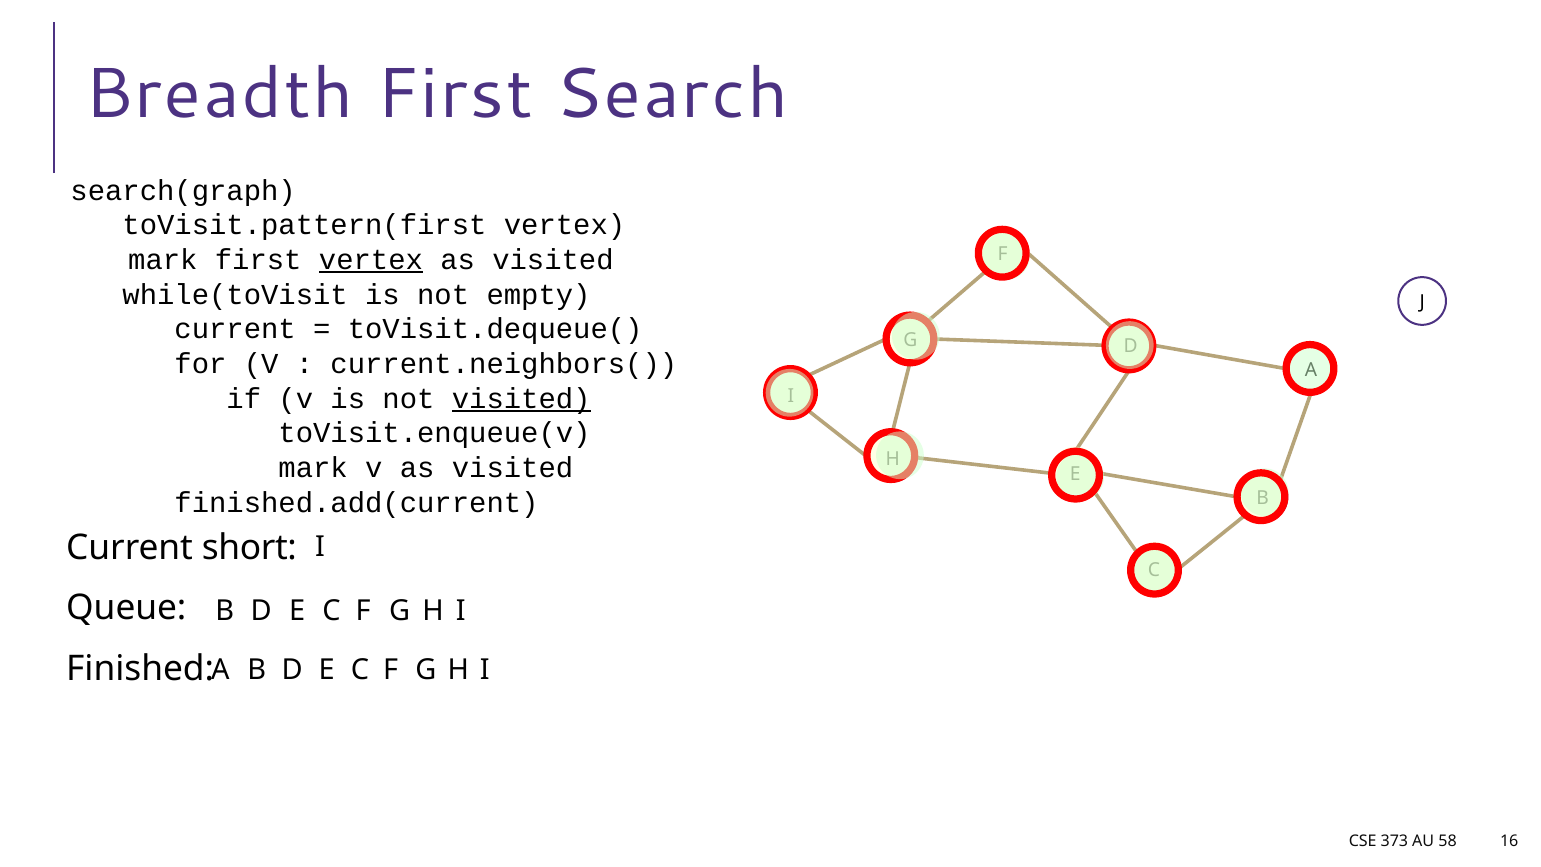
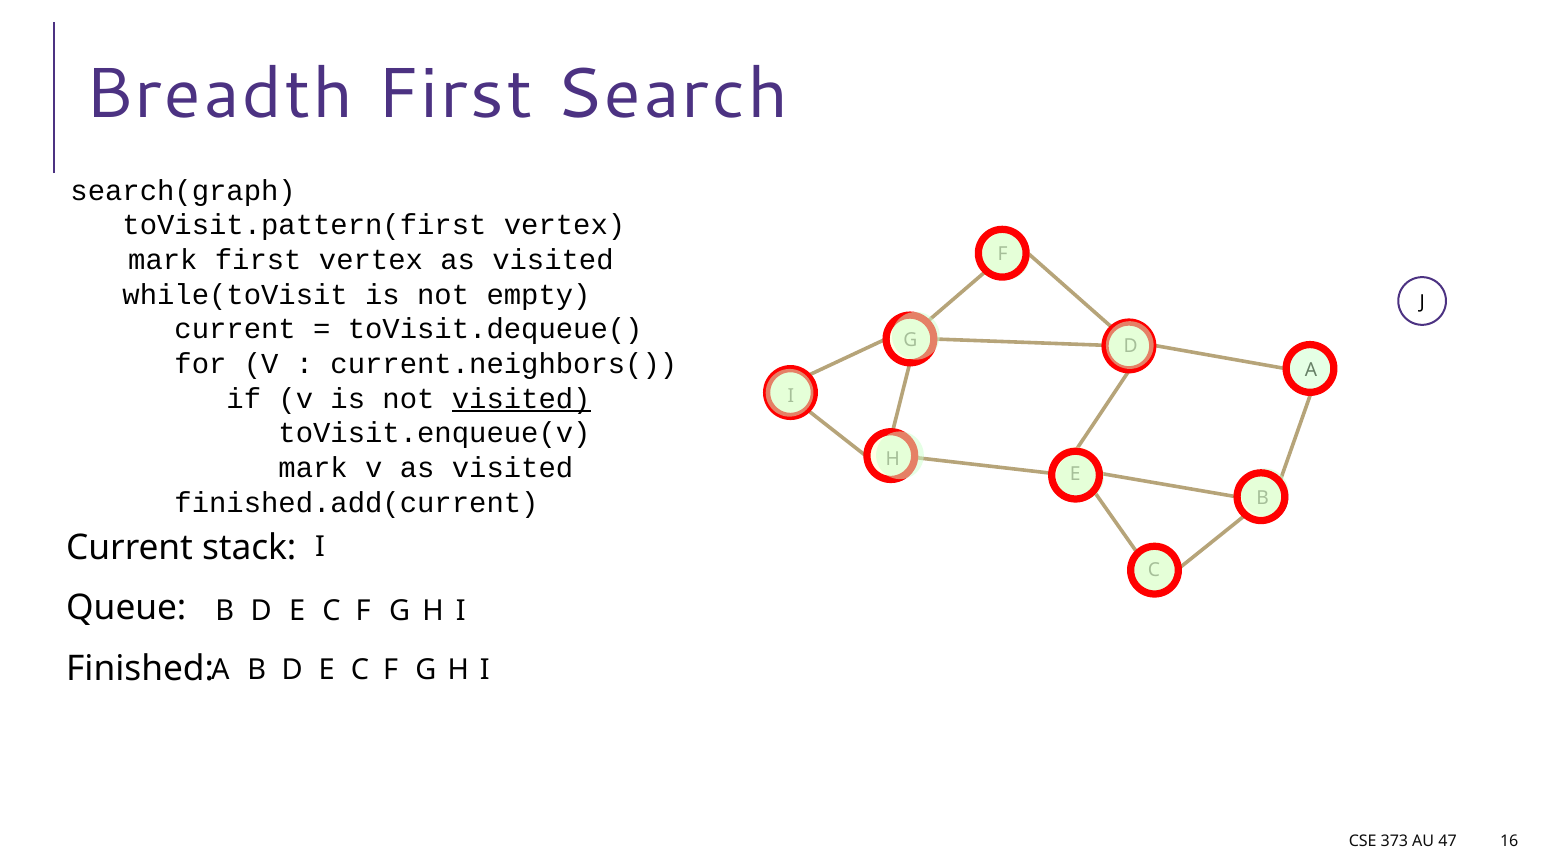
vertex at (371, 260) underline: present -> none
short: short -> stack
58: 58 -> 47
